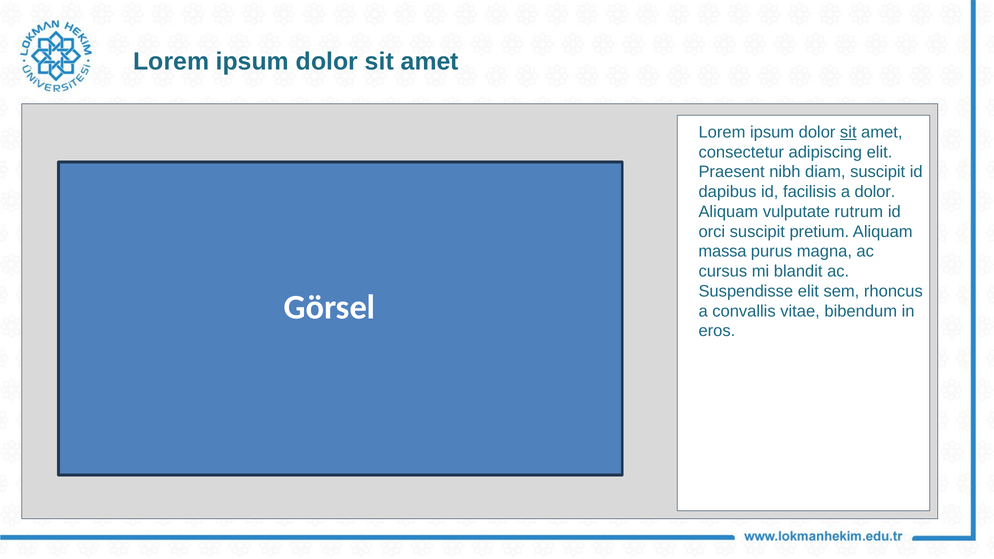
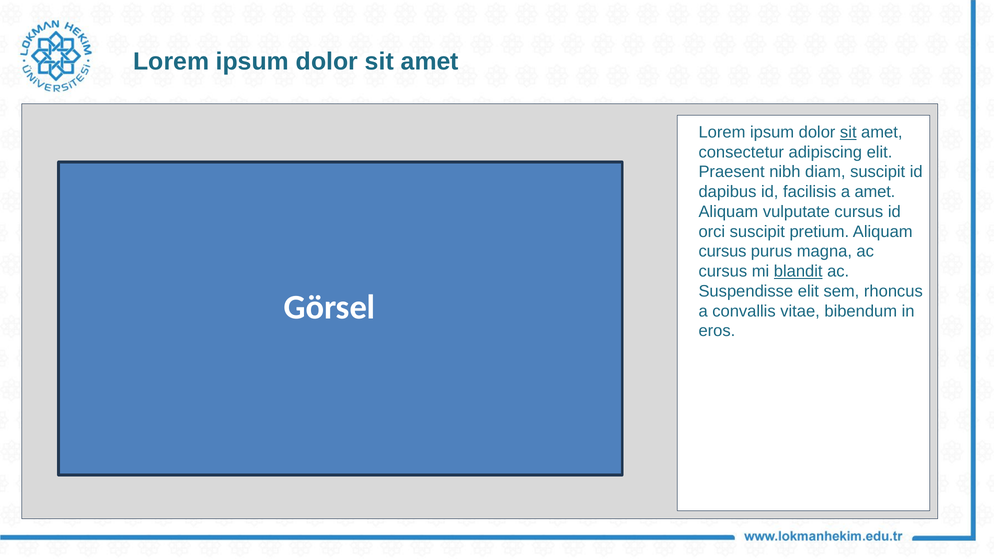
a dolor: dolor -> amet
vulputate rutrum: rutrum -> cursus
massa at (723, 252): massa -> cursus
blandit underline: none -> present
